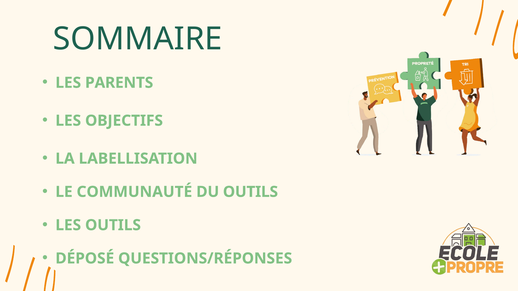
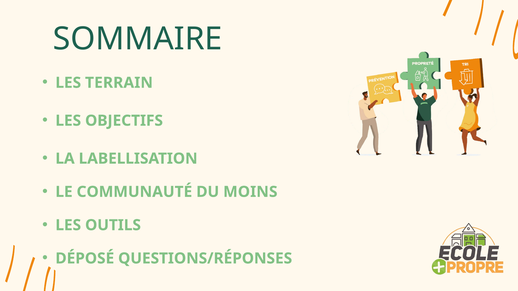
PARENTS: PARENTS -> TERRAIN
DU OUTILS: OUTILS -> MOINS
